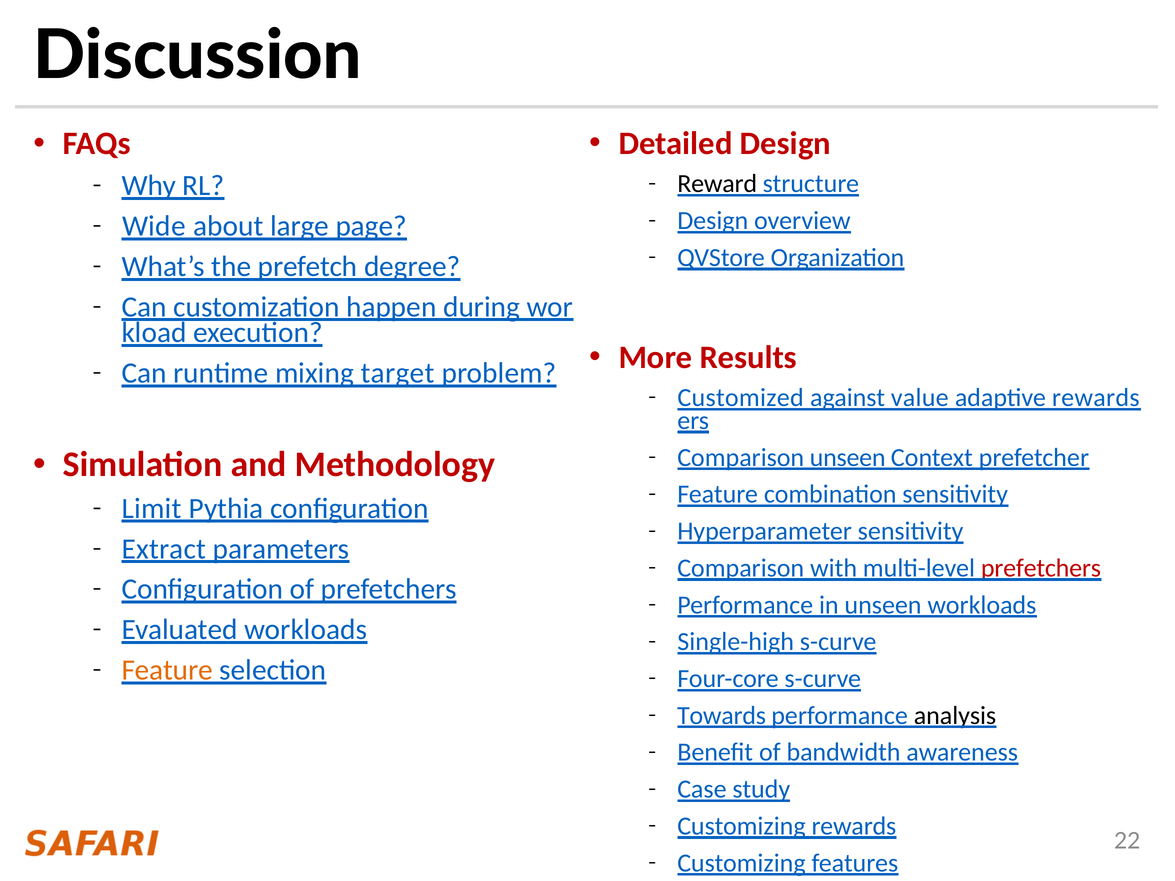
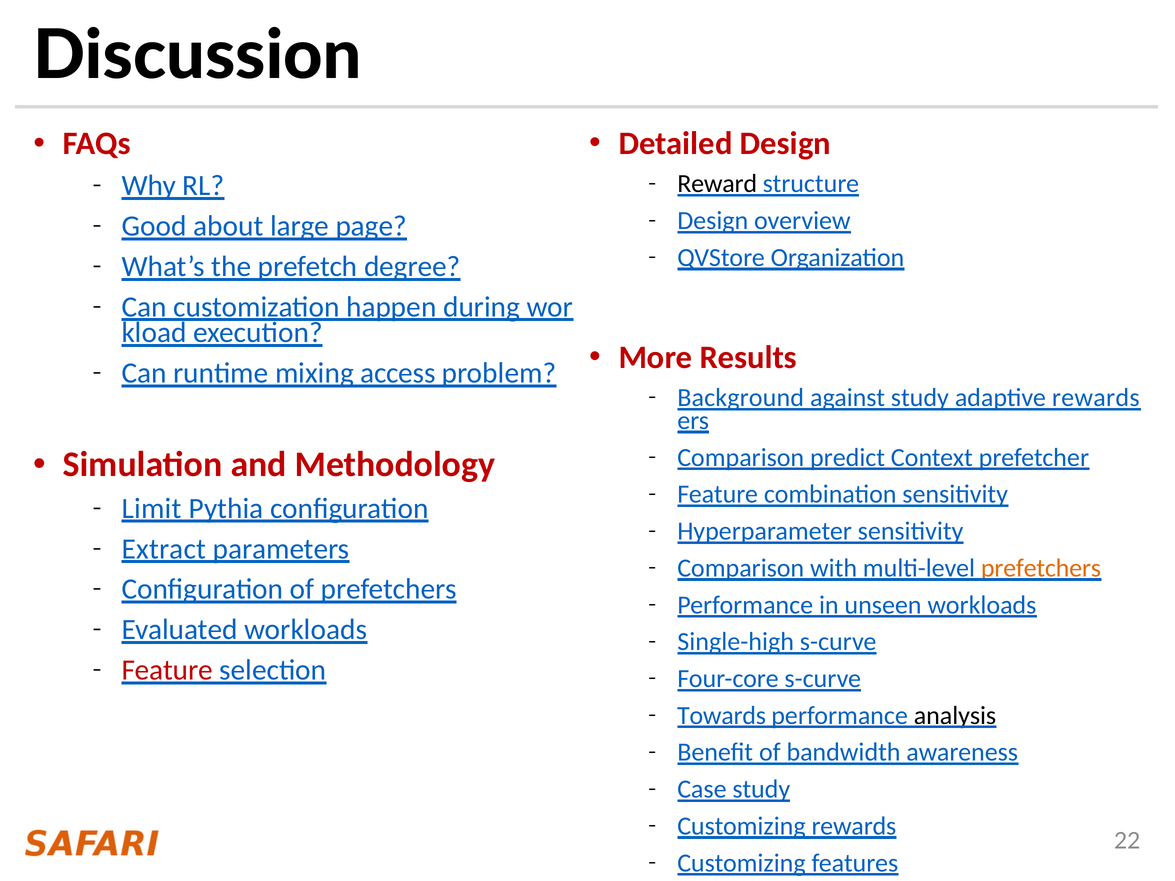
Wide: Wide -> Good
target: target -> access
Customized: Customized -> Background
against value: value -> study
Comparison unseen: unseen -> predict
prefetchers at (1041, 568) colour: red -> orange
Feature at (167, 670) colour: orange -> red
